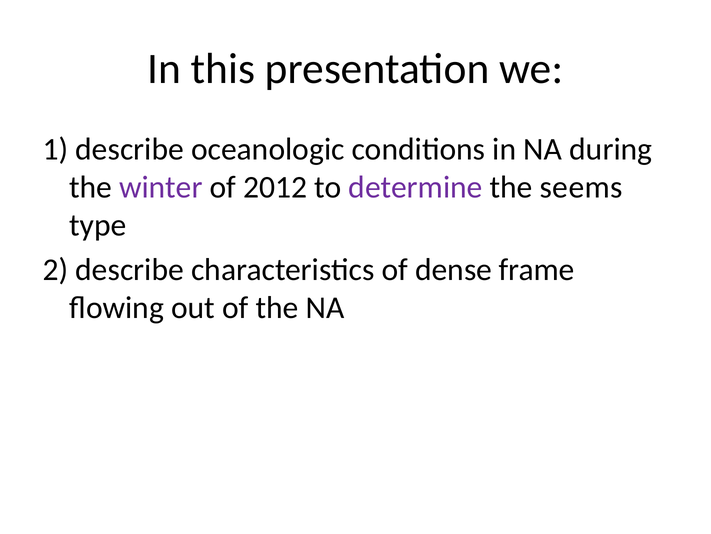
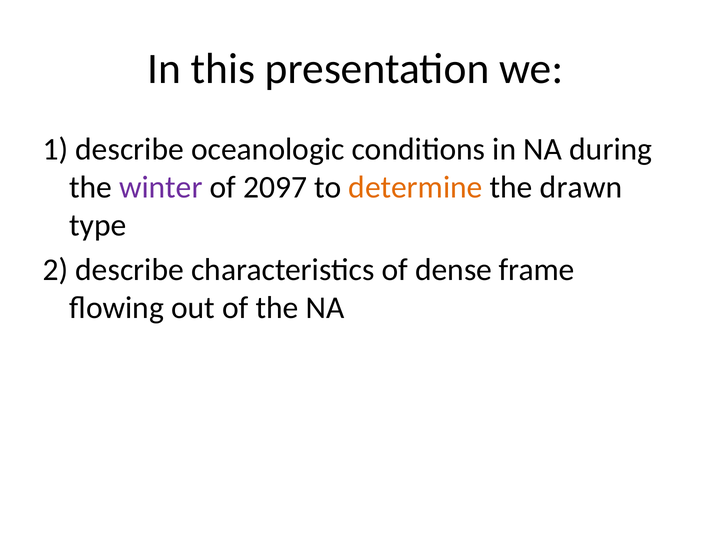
2012: 2012 -> 2097
determine colour: purple -> orange
seems: seems -> drawn
